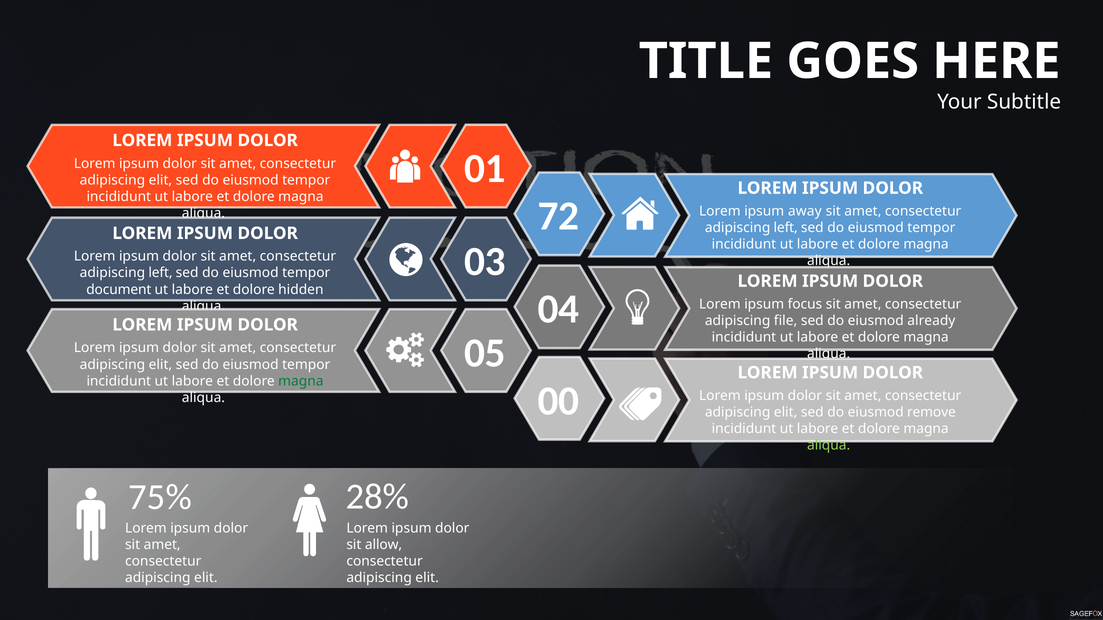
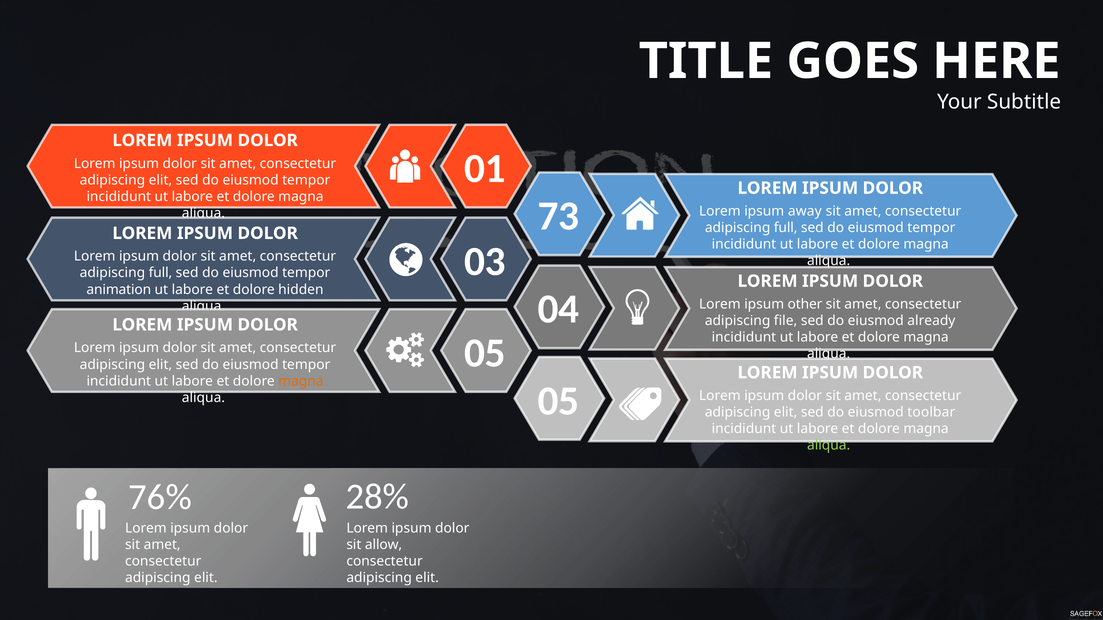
72: 72 -> 73
left at (786, 228): left -> full
left at (160, 273): left -> full
document: document -> animation
focus: focus -> other
magna at (301, 381) colour: green -> orange
00 at (558, 401): 00 -> 05
remove: remove -> toolbar
75%: 75% -> 76%
